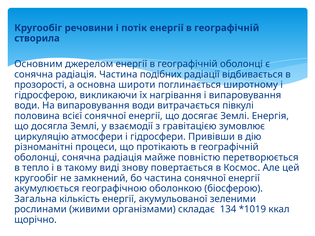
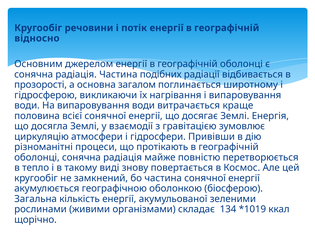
створила: створила -> відносно
широти: широти -> загалом
півкулі: півкулі -> краще
